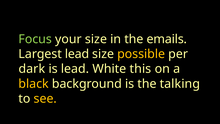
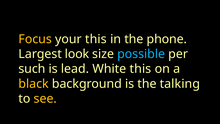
Focus colour: light green -> yellow
your size: size -> this
emails: emails -> phone
Largest lead: lead -> look
possible colour: yellow -> light blue
dark: dark -> such
